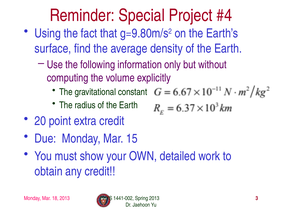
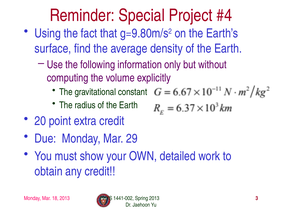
15: 15 -> 29
